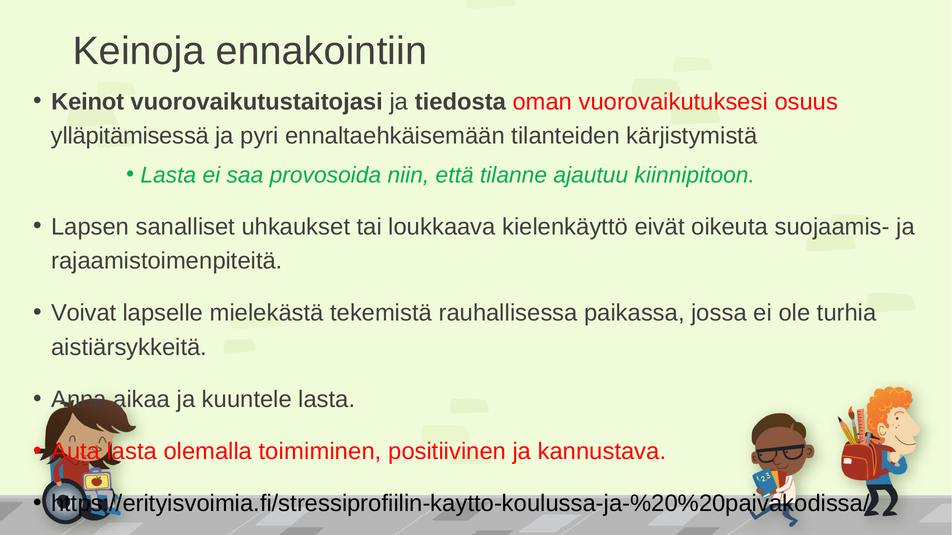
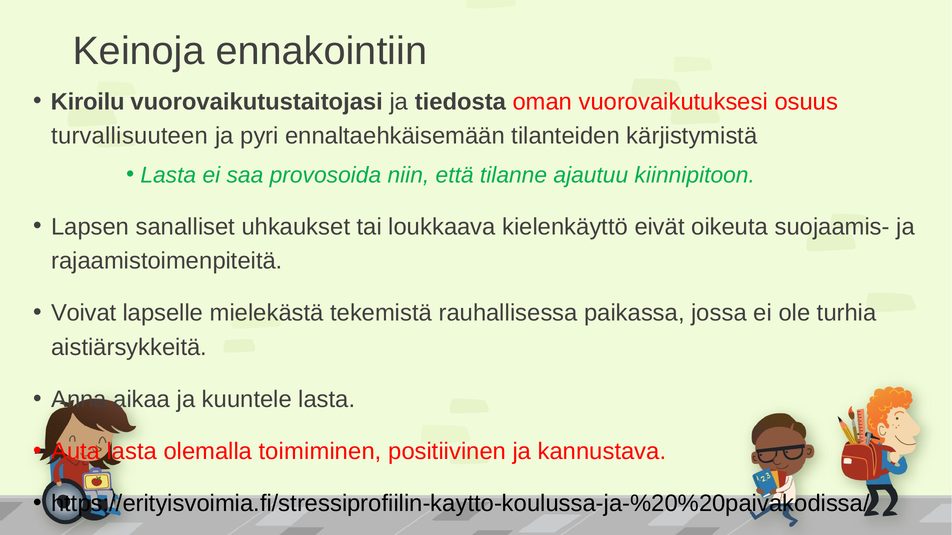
Keinot: Keinot -> Kiroilu
ylläpitämisessä: ylläpitämisessä -> turvallisuuteen
